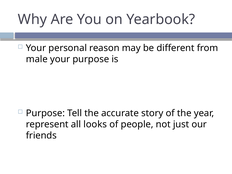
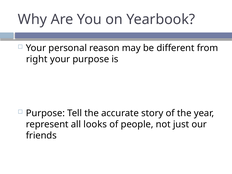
male: male -> right
